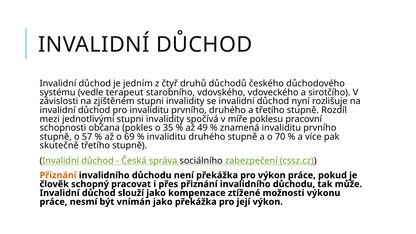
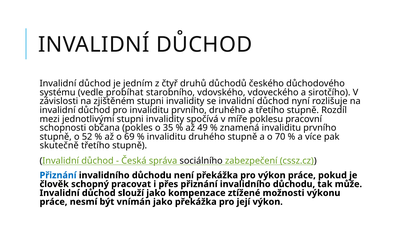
terapeut: terapeut -> probíhat
57: 57 -> 52
Přiznání at (58, 175) colour: orange -> blue
